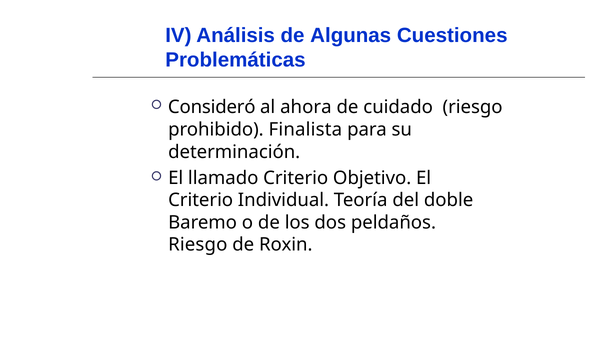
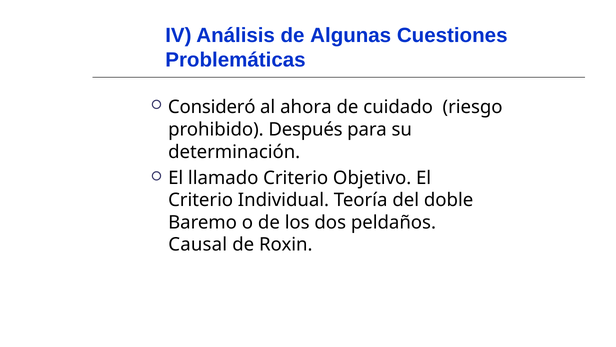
Finalista: Finalista -> Después
Riesgo at (198, 244): Riesgo -> Causal
